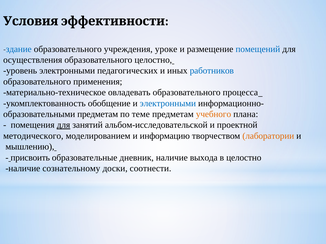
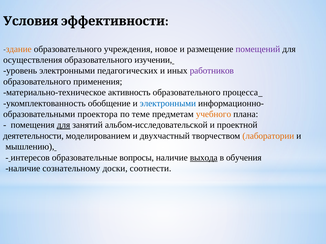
здание colour: blue -> orange
уроке: уроке -> новое
помещений colour: blue -> purple
образовательного целостно: целостно -> изучении
работников colour: blue -> purple
овладевать: овладевать -> активность
образовательными предметам: предметам -> проектора
методического: методического -> деятетельности
информацию: информацию -> двухчастный
присвоить: присвоить -> интересов
дневник: дневник -> вопросы
выхода underline: none -> present
в целостно: целостно -> обучения
